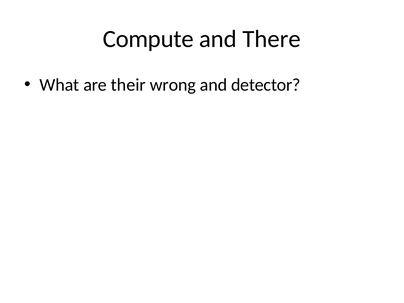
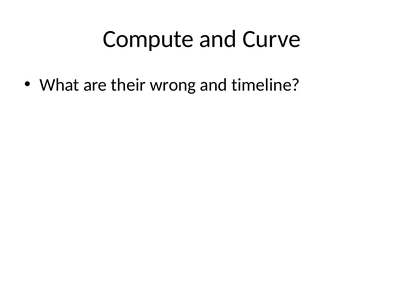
There: There -> Curve
detector: detector -> timeline
